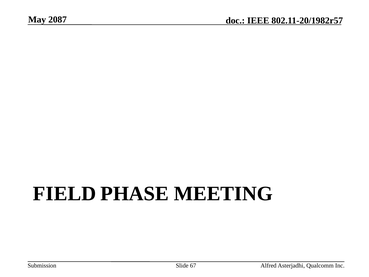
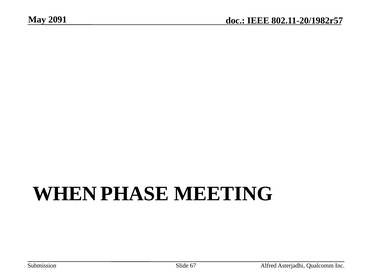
2087: 2087 -> 2091
FIELD: FIELD -> WHEN
